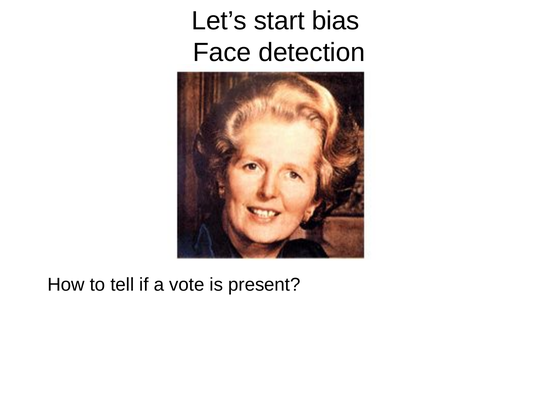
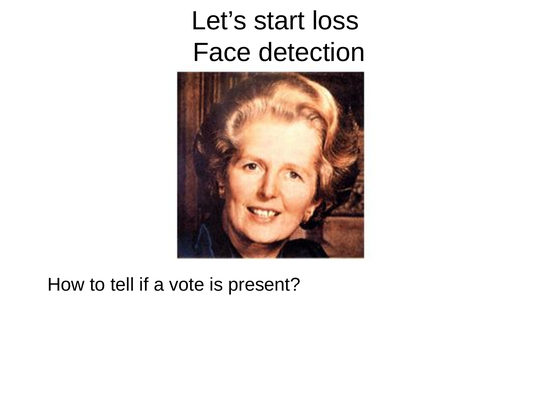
bias: bias -> loss
